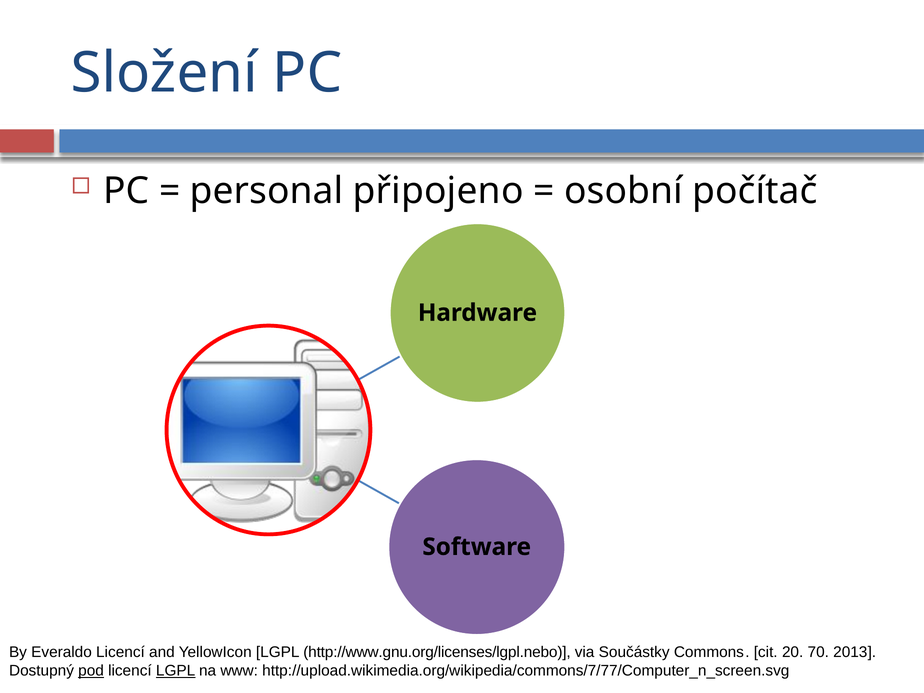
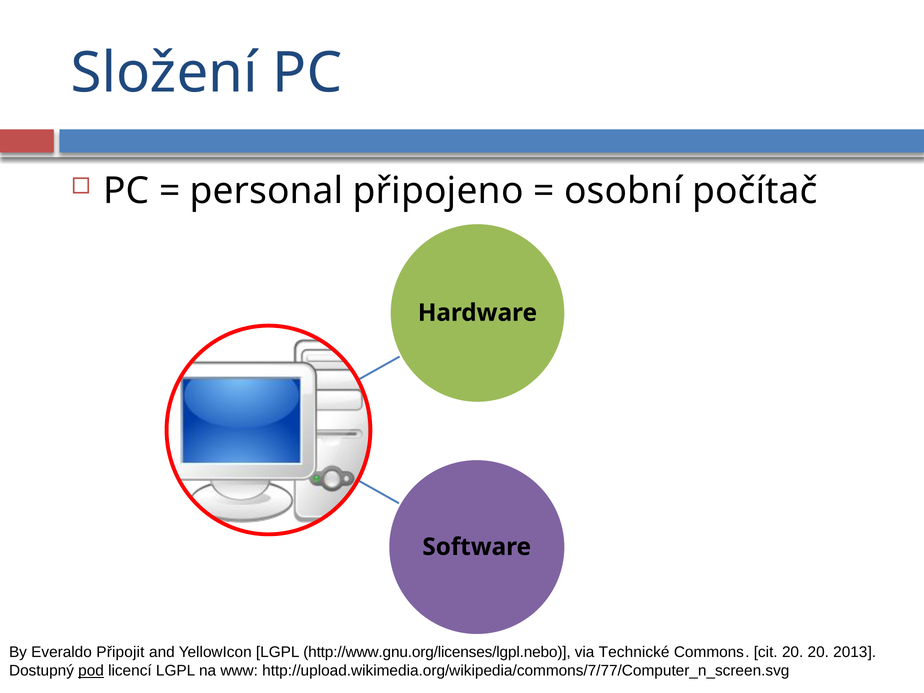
Everaldo Licencí: Licencí -> Připojit
Součástky: Součástky -> Technické
20 70: 70 -> 20
LGPL at (176, 671) underline: present -> none
